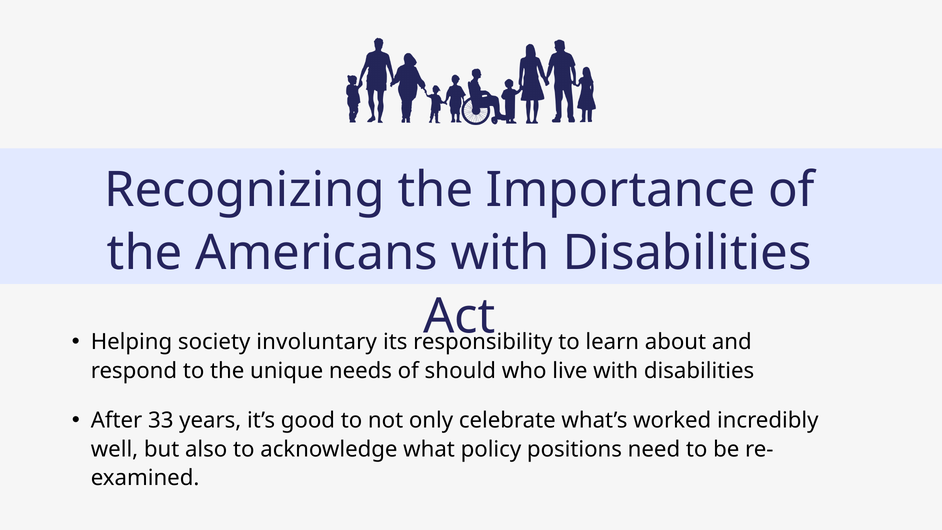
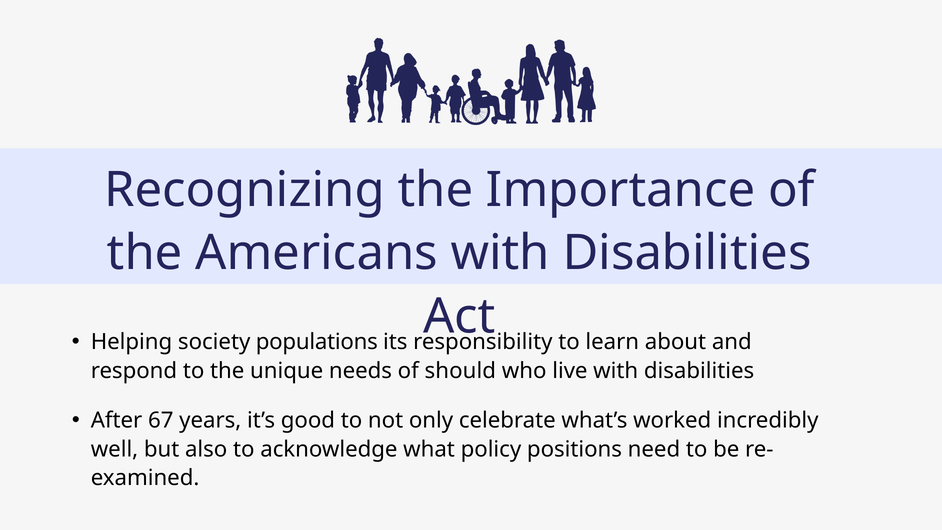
involuntary: involuntary -> populations
33: 33 -> 67
